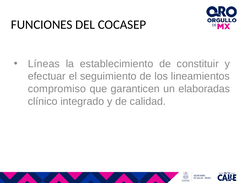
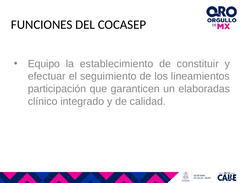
Líneas: Líneas -> Equipo
compromiso: compromiso -> participación
